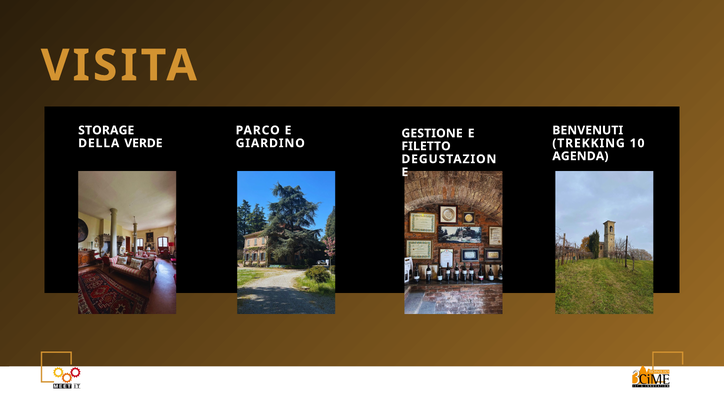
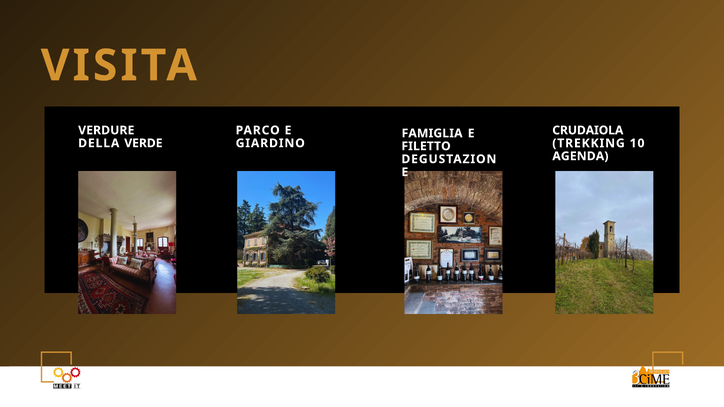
STORAGE: STORAGE -> VERDURE
BENVENUTI: BENVENUTI -> CRUDAIOLA
GESTIONE: GESTIONE -> FAMIGLIA
